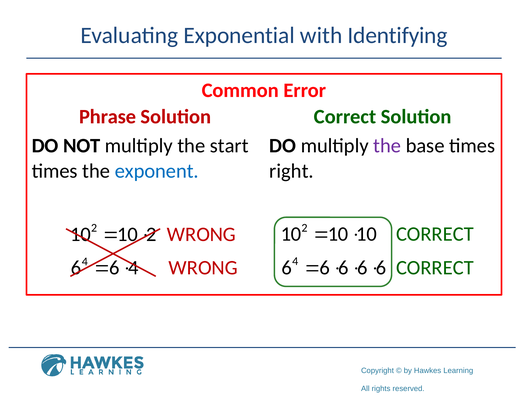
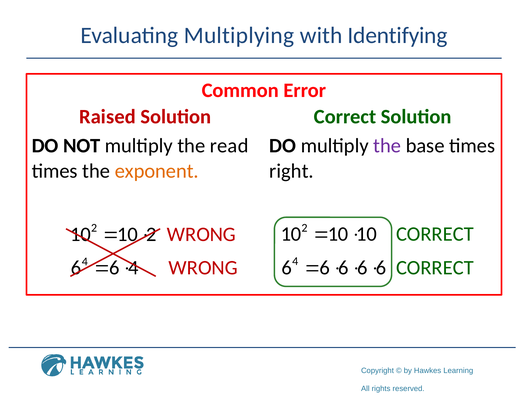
Exponential: Exponential -> Multiplying
Phrase: Phrase -> Raised
start: start -> read
exponent colour: blue -> orange
